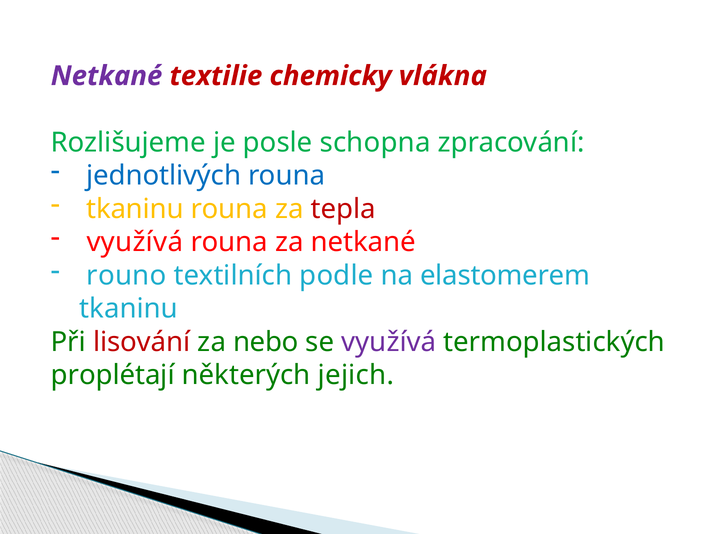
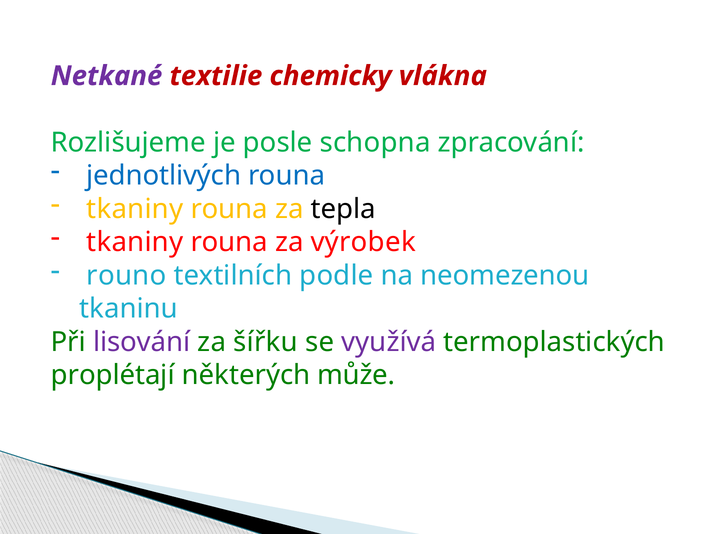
tkaninu at (135, 209): tkaninu -> tkaniny
tepla colour: red -> black
využívá at (135, 242): využívá -> tkaniny
za netkané: netkané -> výrobek
elastomerem: elastomerem -> neomezenou
lisování colour: red -> purple
nebo: nebo -> šířku
jejich: jejich -> může
